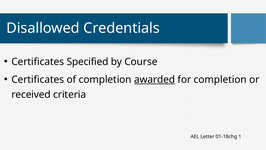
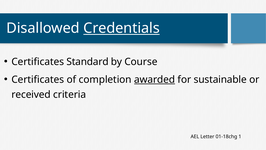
Credentials underline: none -> present
Specified: Specified -> Standard
for completion: completion -> sustainable
